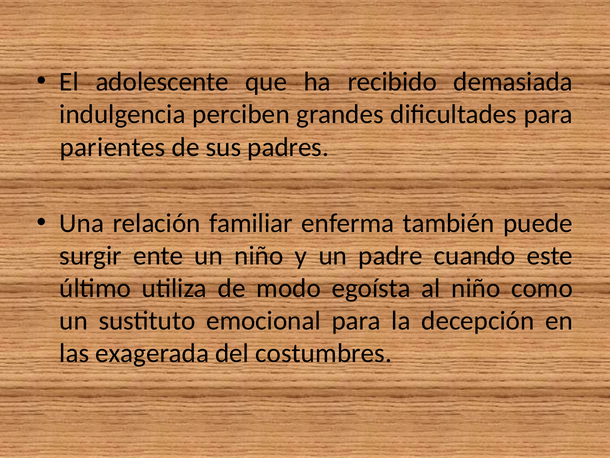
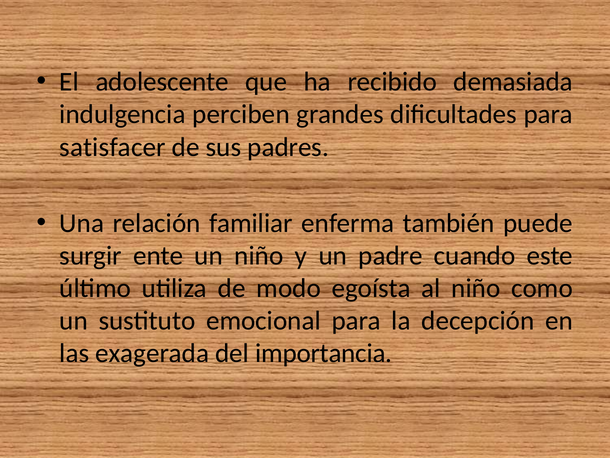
parientes: parientes -> satisfacer
costumbres: costumbres -> importancia
